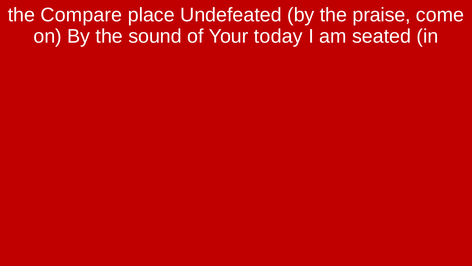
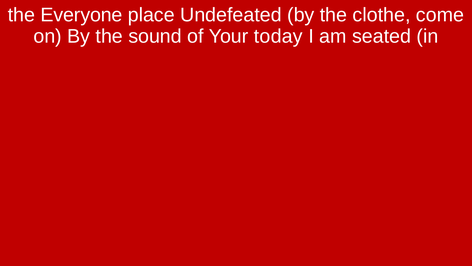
Compare: Compare -> Everyone
praise: praise -> clothe
